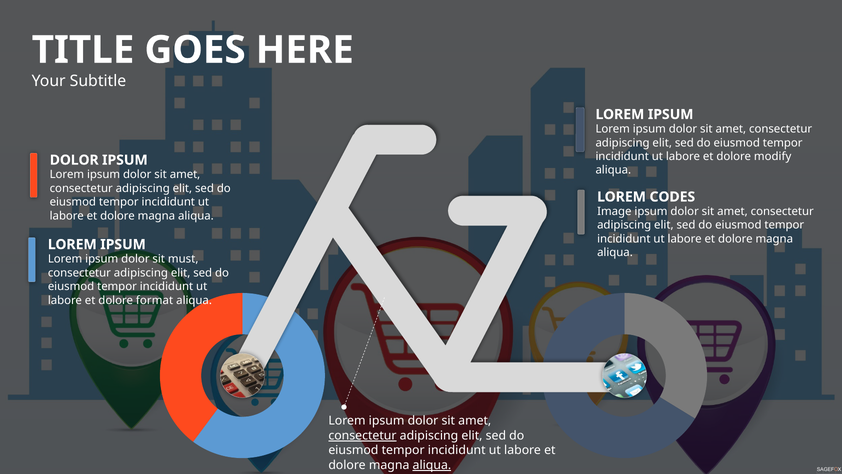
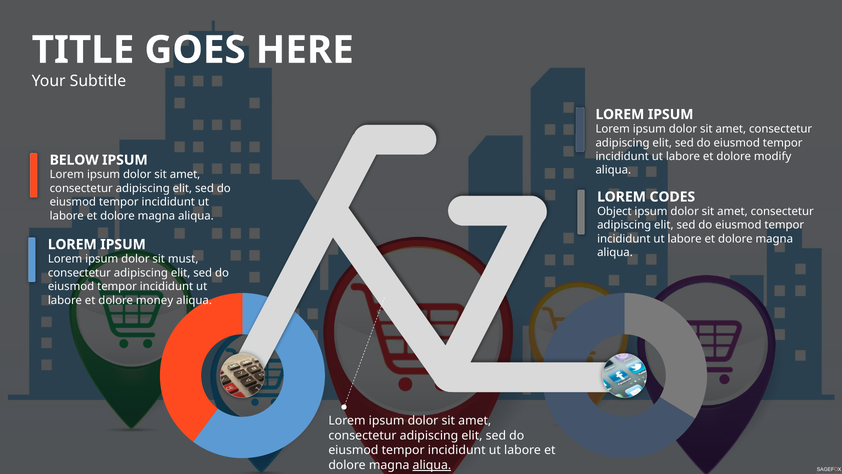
DOLOR at (74, 160): DOLOR -> BELOW
Image: Image -> Object
format: format -> money
consectetur at (362, 435) underline: present -> none
